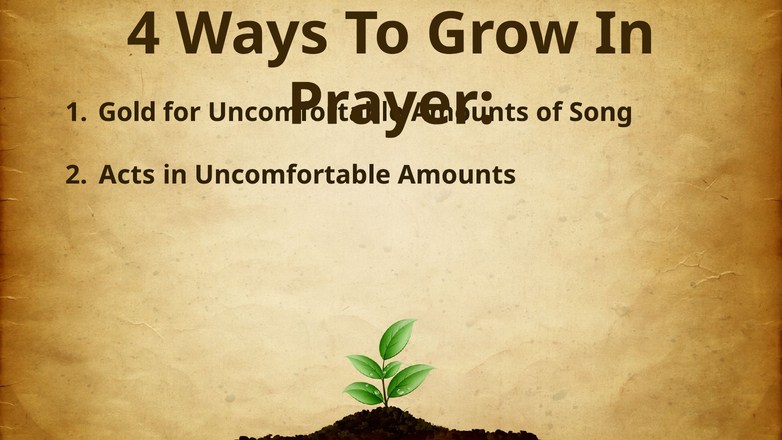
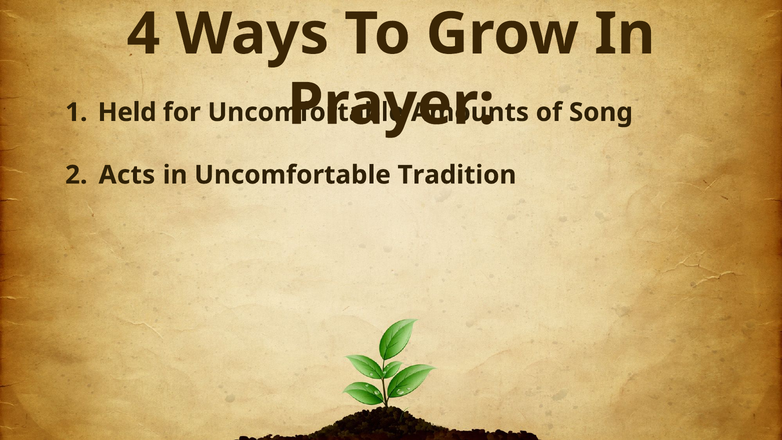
Gold: Gold -> Held
in Uncomfortable Amounts: Amounts -> Tradition
